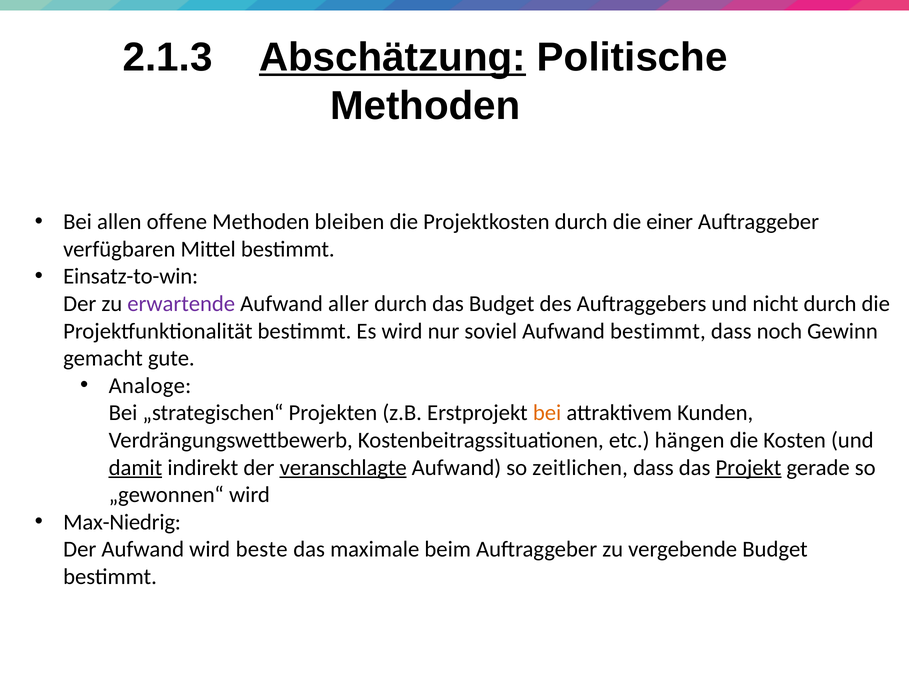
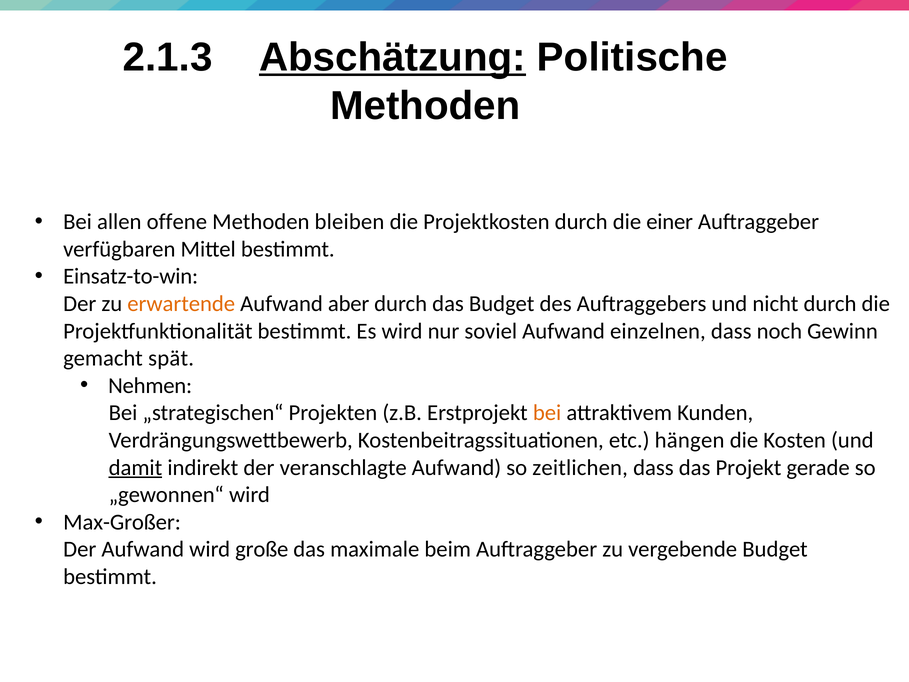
erwartende colour: purple -> orange
aller: aller -> aber
Aufwand bestimmt: bestimmt -> einzelnen
gute: gute -> spät
Analoge: Analoge -> Nehmen
veranschlagte underline: present -> none
Projekt underline: present -> none
Max-Niedrig: Max-Niedrig -> Max-Großer
beste: beste -> große
